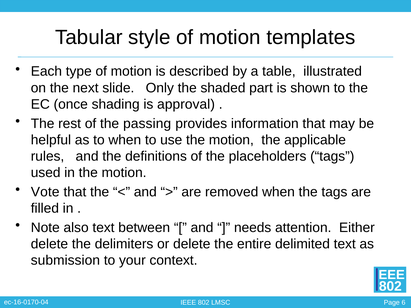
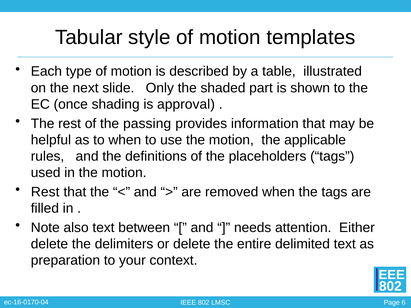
Vote at (45, 192): Vote -> Rest
submission: submission -> preparation
